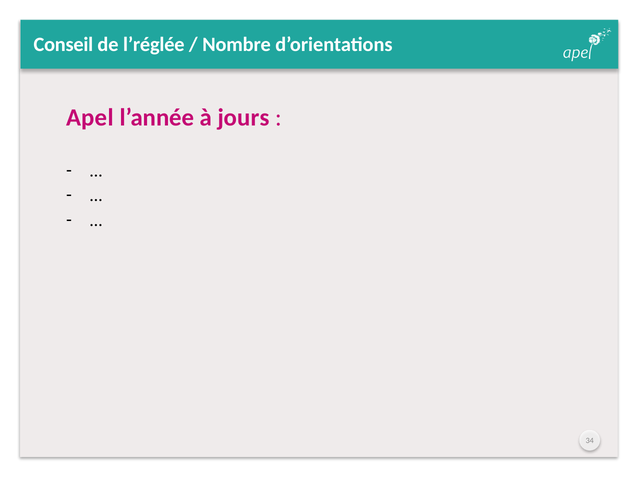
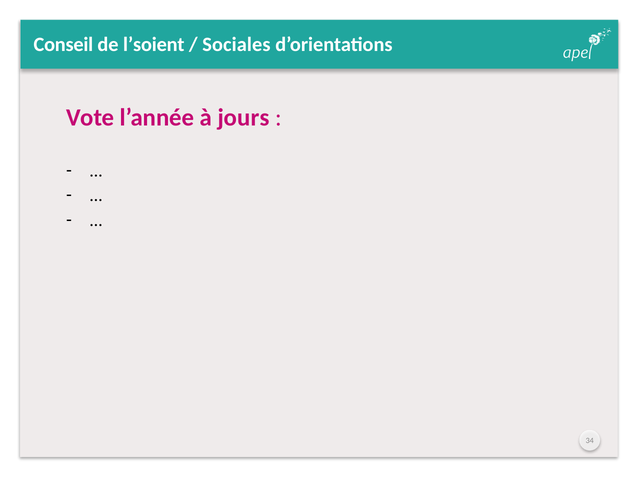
l’réglée: l’réglée -> l’soient
Nombre: Nombre -> Sociales
Apel: Apel -> Vote
